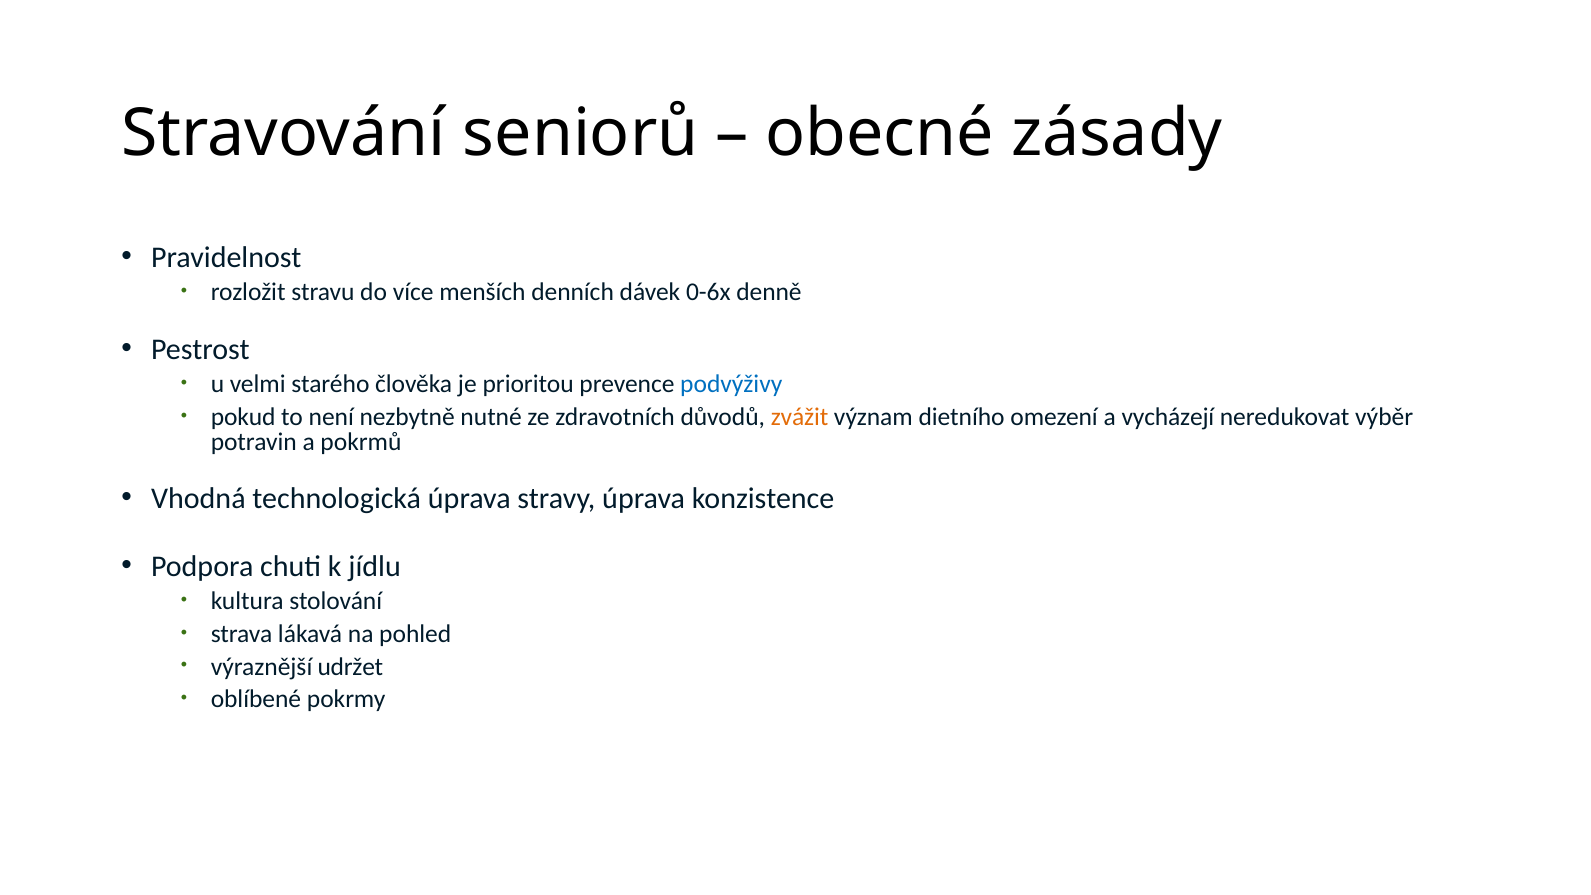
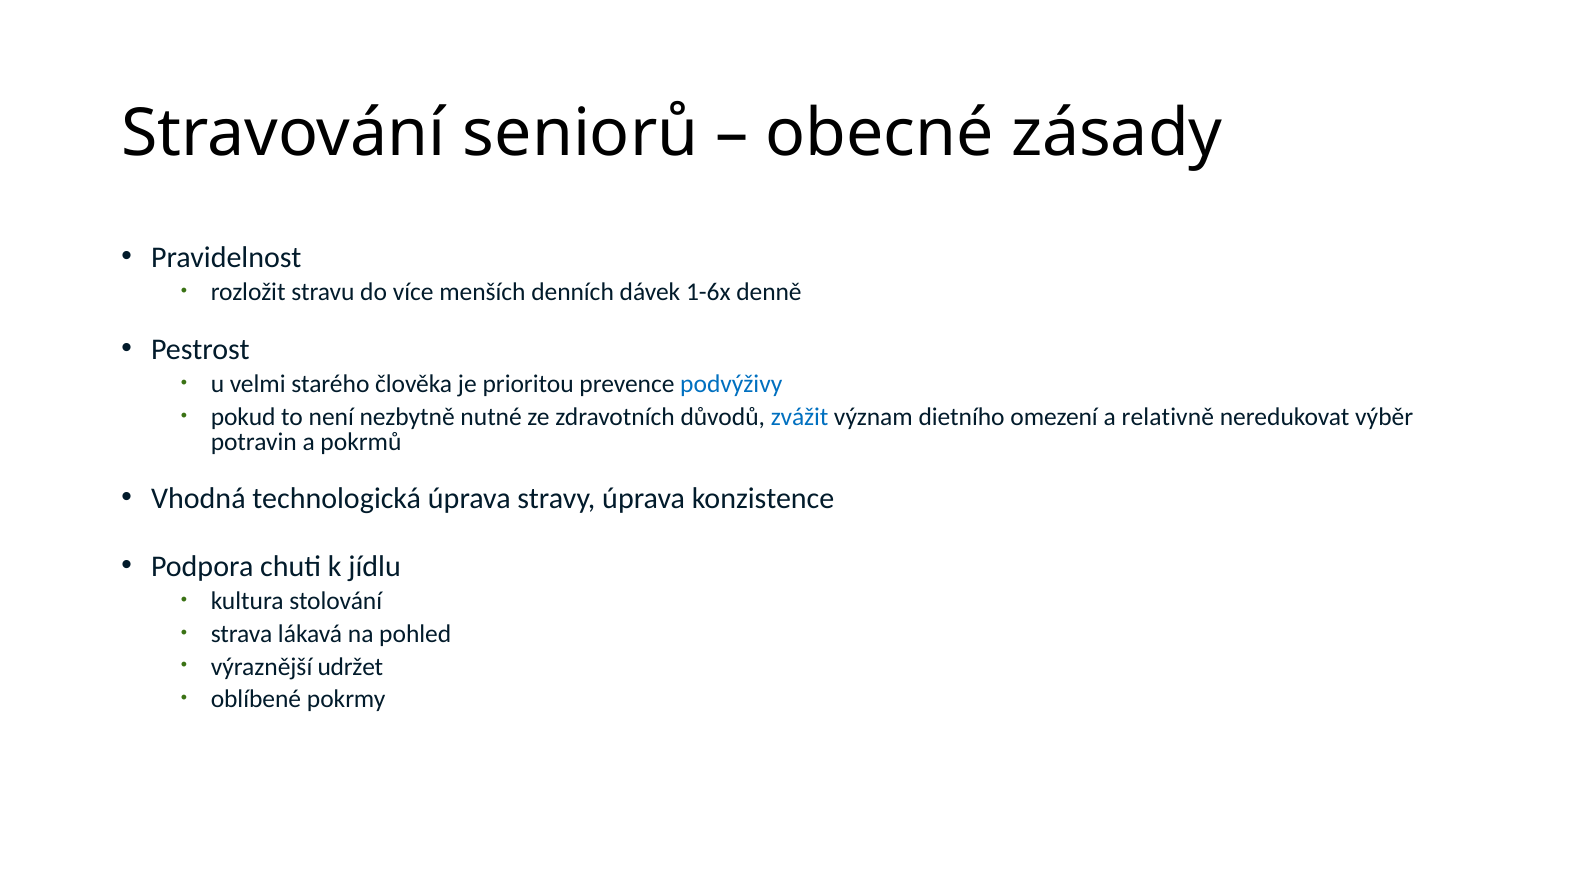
0-6x: 0-6x -> 1-6x
zvážit colour: orange -> blue
vycházejí: vycházejí -> relativně
